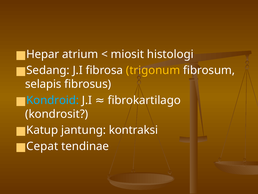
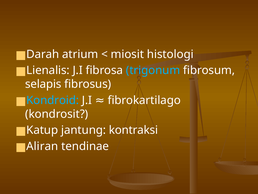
Hepar: Hepar -> Darah
Sedang: Sedang -> Lienalis
trigonum colour: yellow -> light blue
Cepat: Cepat -> Aliran
